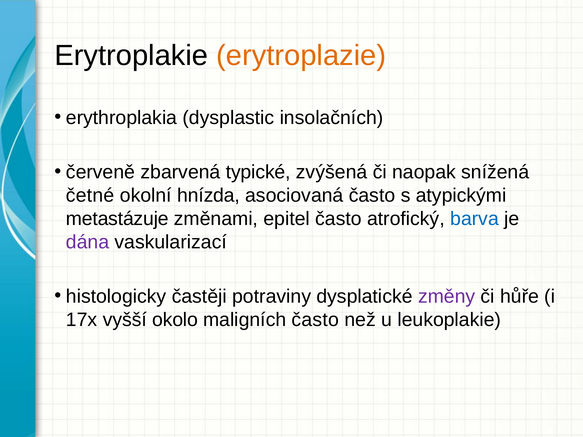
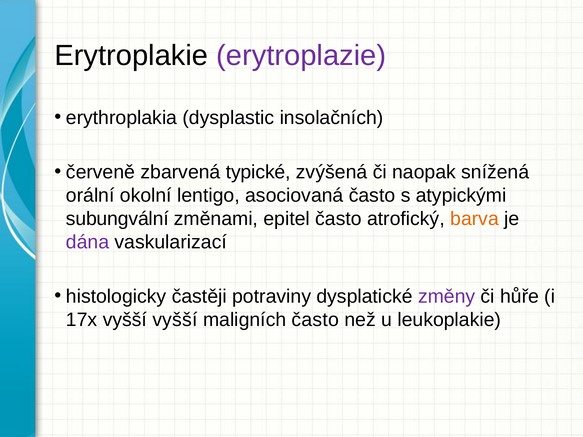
erytroplazie colour: orange -> purple
četné: četné -> orální
hnízda: hnízda -> lentigo
metastázuje: metastázuje -> subungvální
barva colour: blue -> orange
vyšší okolo: okolo -> vyšší
